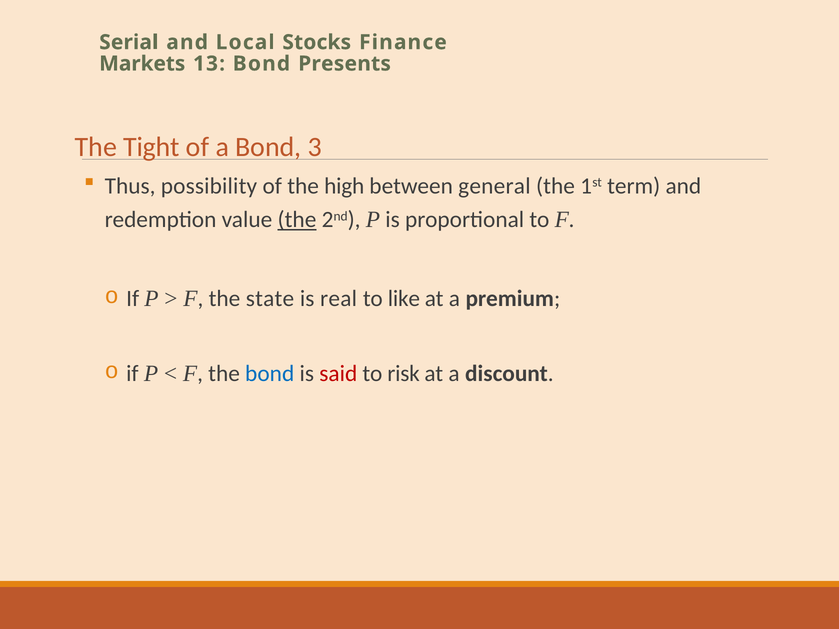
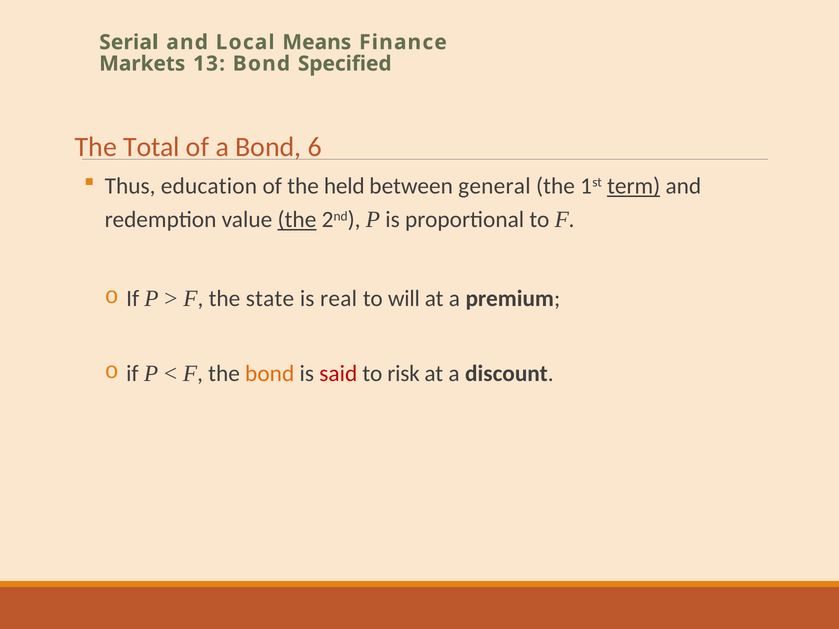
Stocks: Stocks -> Means
Presents: Presents -> Specified
Tight: Tight -> Total
3: 3 -> 6
possibility: possibility -> education
high: high -> held
term underline: none -> present
like: like -> will
bond at (270, 374) colour: blue -> orange
